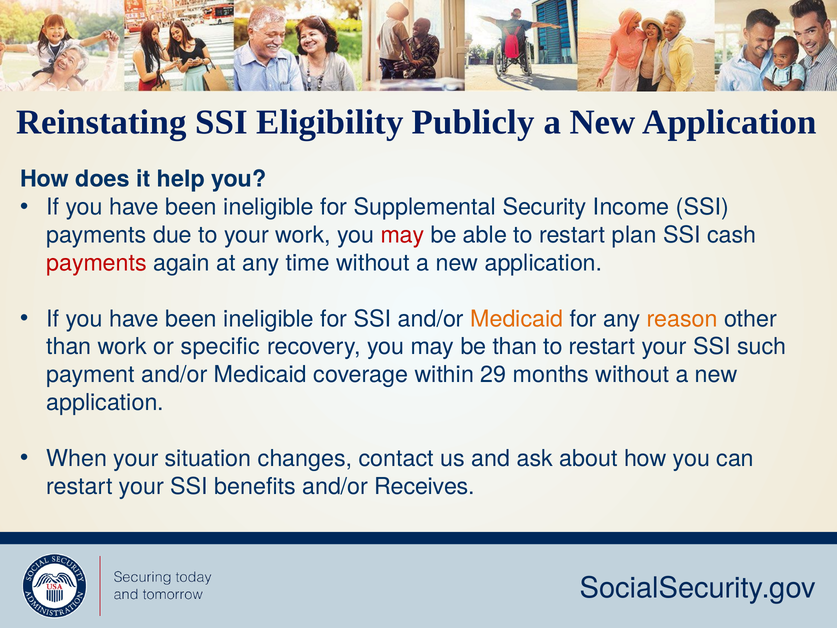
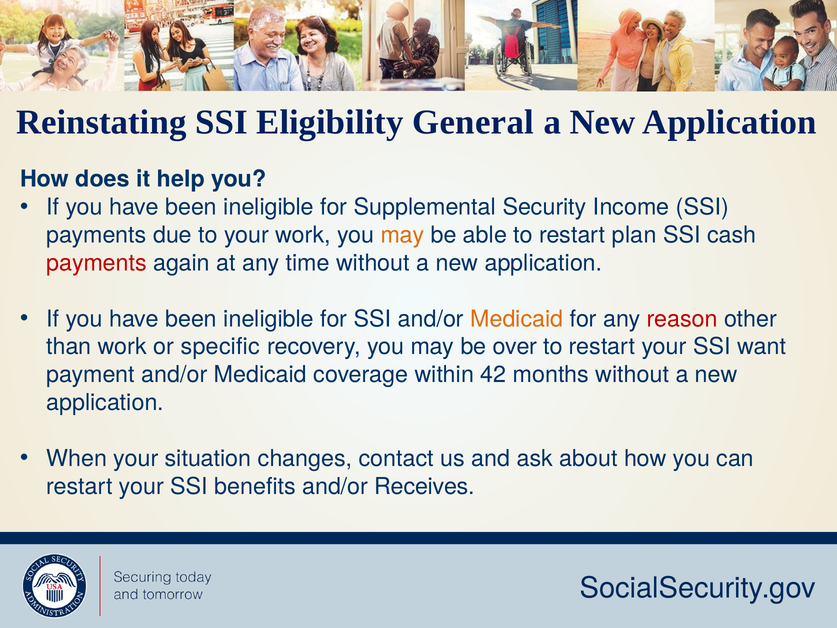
Publicly: Publicly -> General
may at (403, 235) colour: red -> orange
reason colour: orange -> red
be than: than -> over
such: such -> want
29: 29 -> 42
